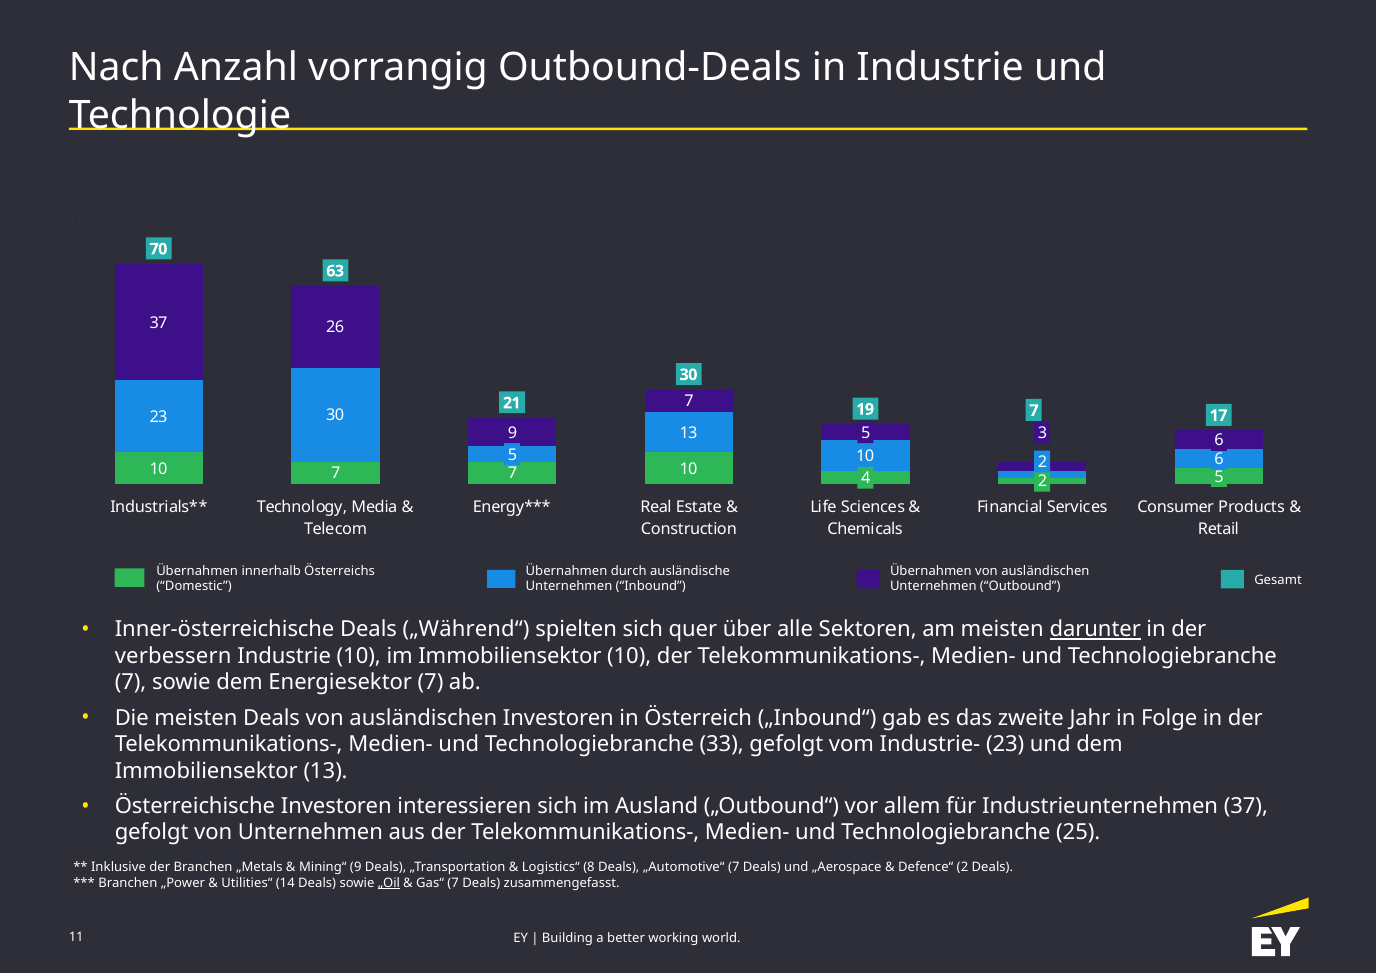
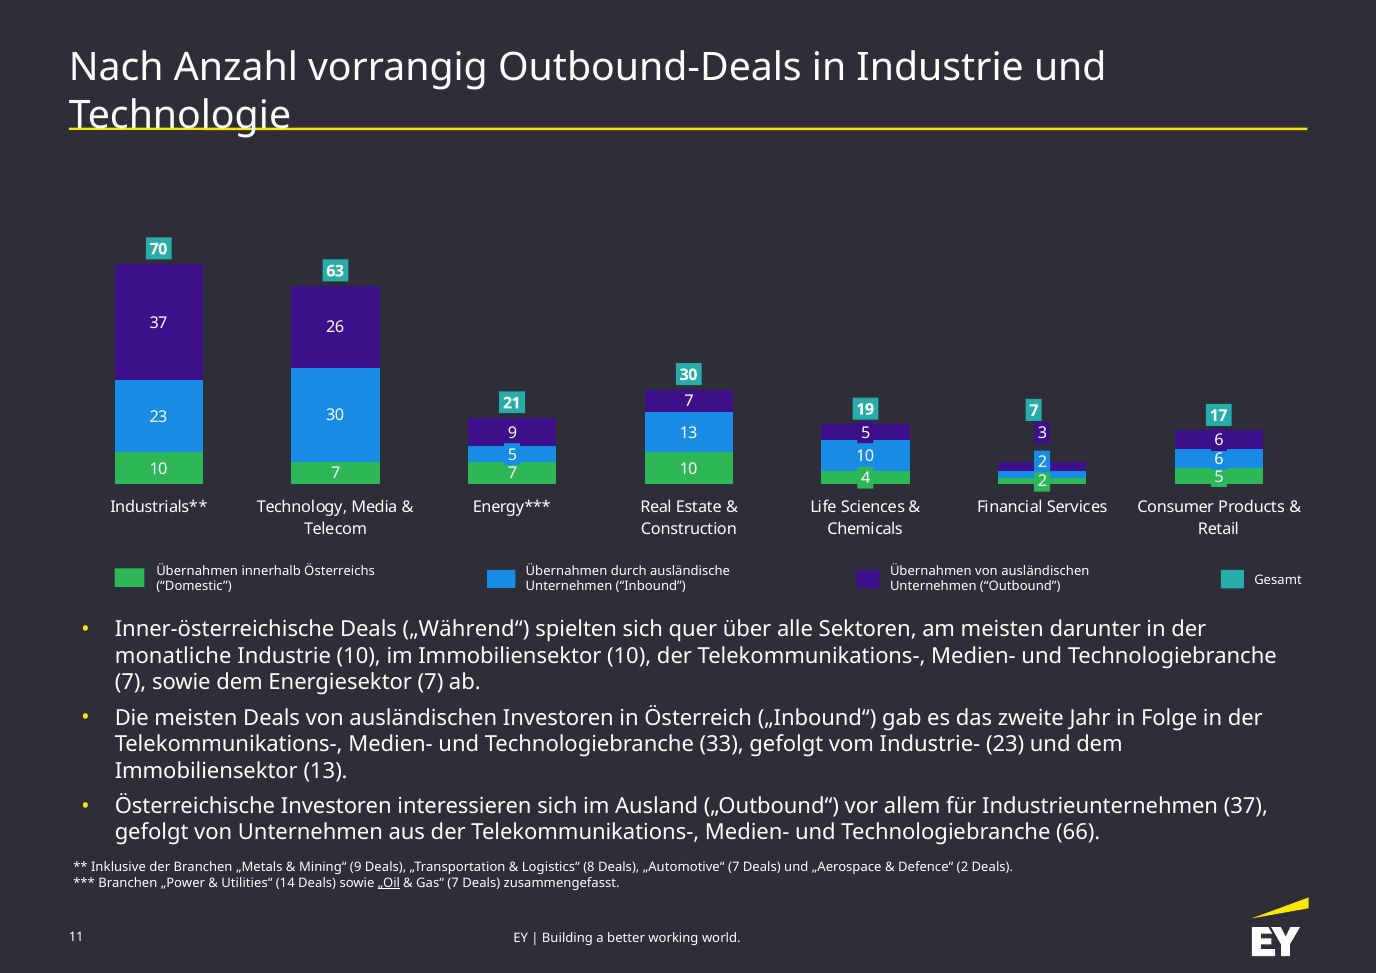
darunter underline: present -> none
verbessern: verbessern -> monatliche
25: 25 -> 66
